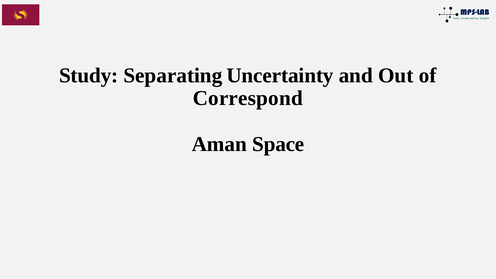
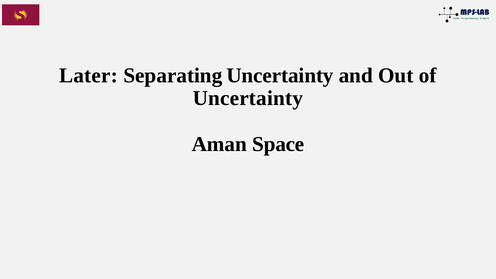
Study: Study -> Later
Correspond at (248, 98): Correspond -> Uncertainty
